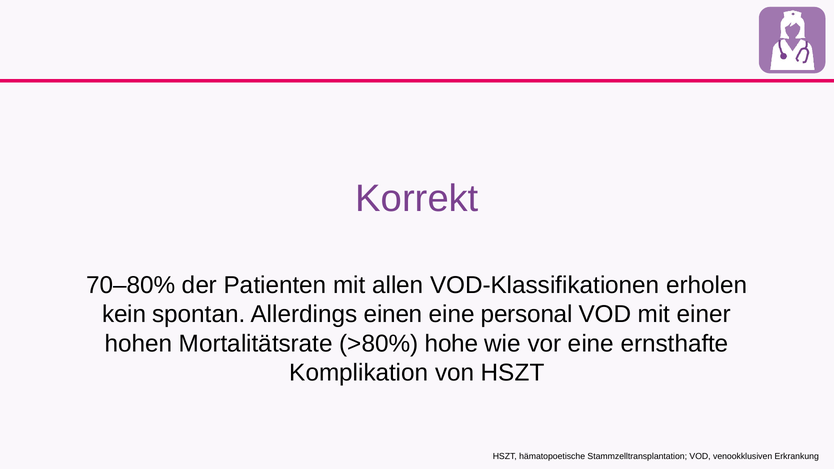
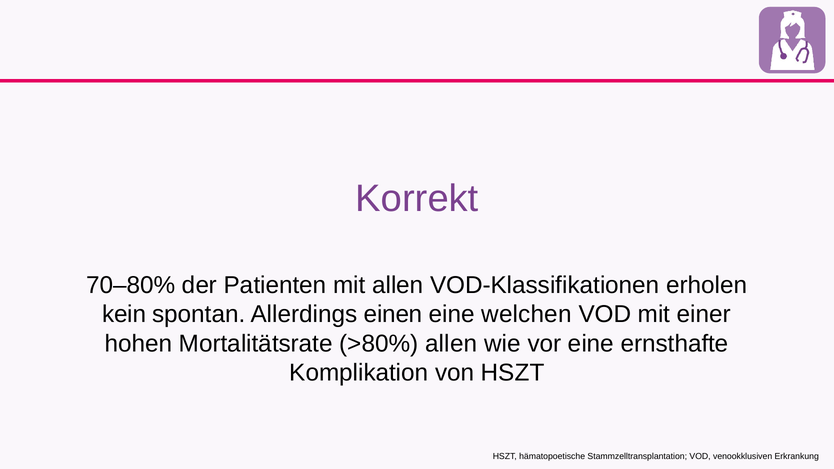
personal: personal -> welchen
>80% hohe: hohe -> allen
